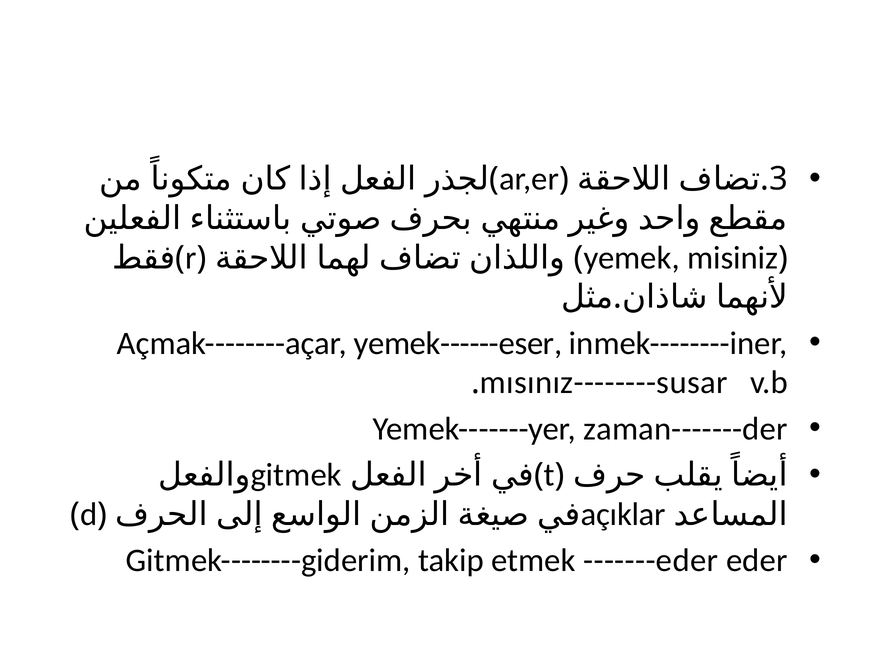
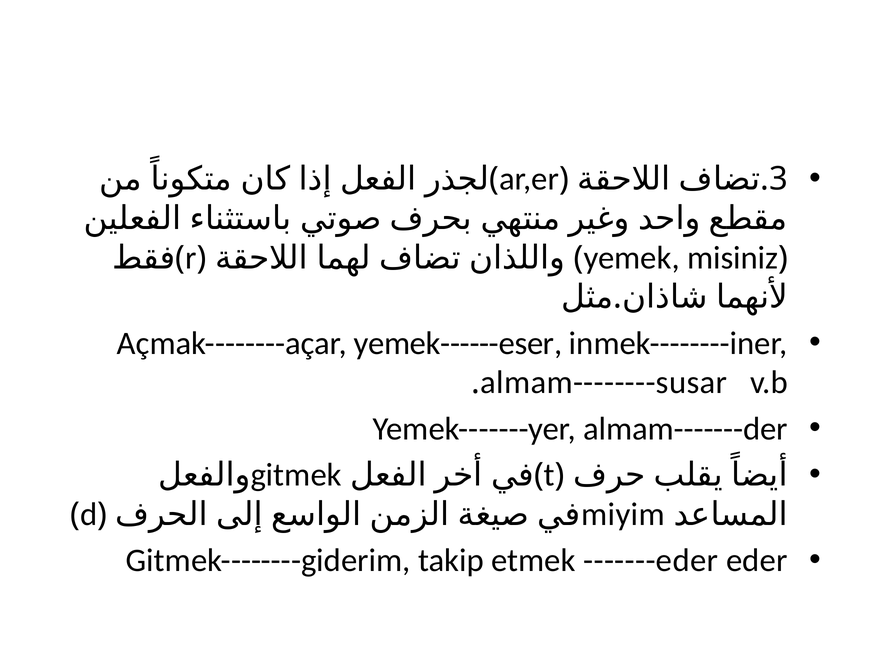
mısınız--------susar: mısınız--------susar -> almam--------susar
zaman-------der: zaman-------der -> almam-------der
açıklar: açıklar -> miyim
